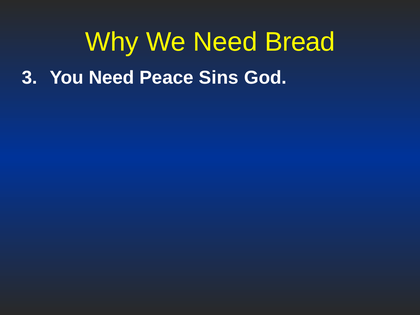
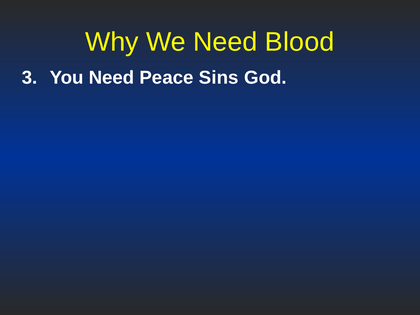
Bread: Bread -> Blood
